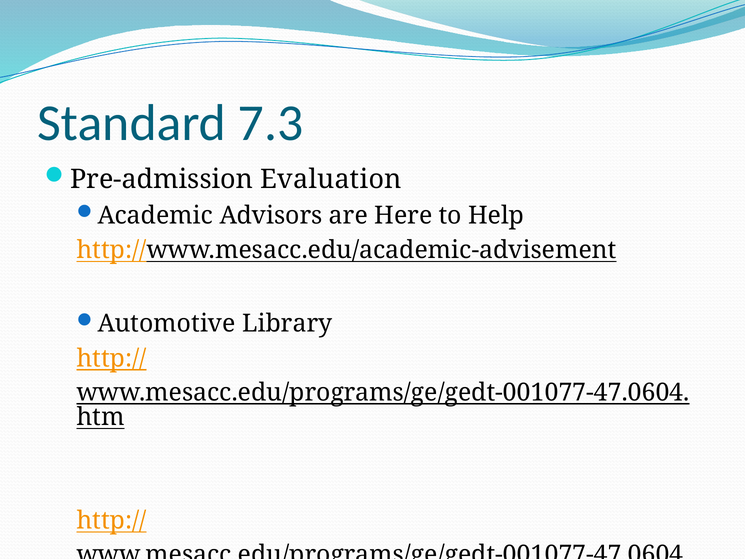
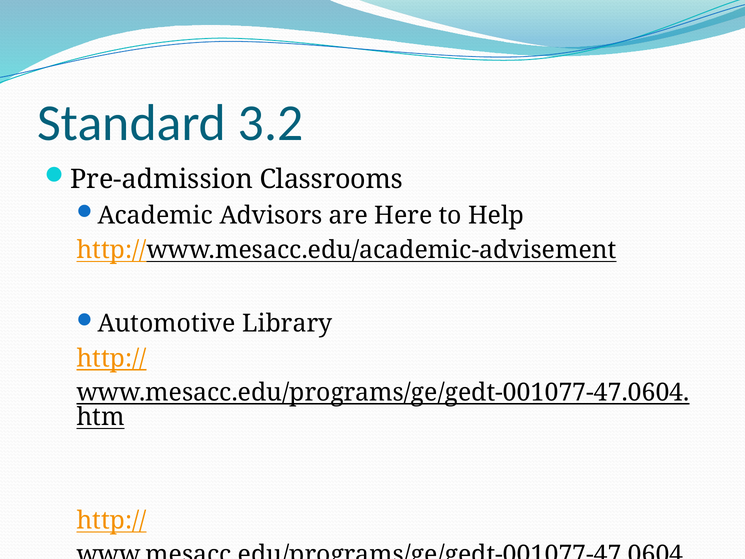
7.3: 7.3 -> 3.2
Evaluation: Evaluation -> Classrooms
